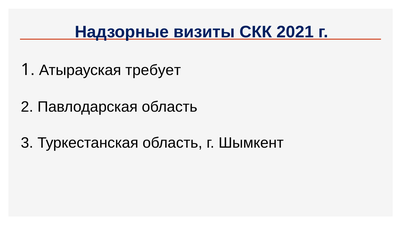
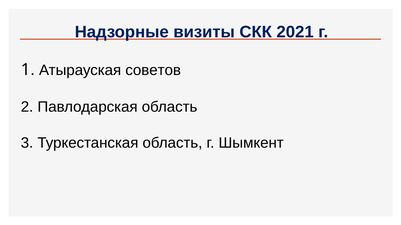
требует: требует -> советов
